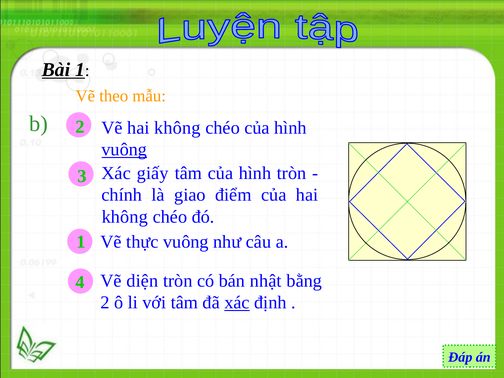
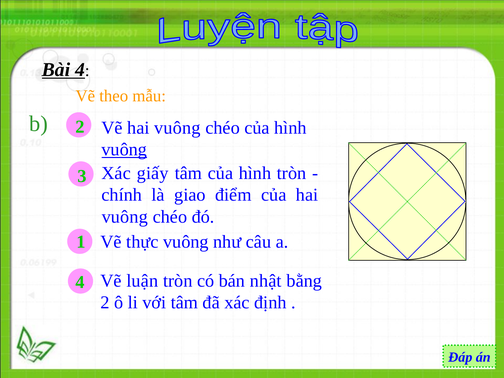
Bài 1: 1 -> 4
Vẽ hai không: không -> vuông
không at (125, 217): không -> vuông
diện: diện -> luận
xác at (237, 303) underline: present -> none
